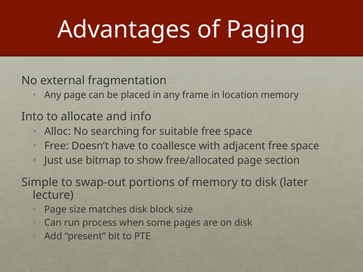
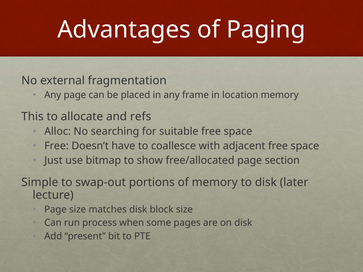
Into: Into -> This
info: info -> refs
